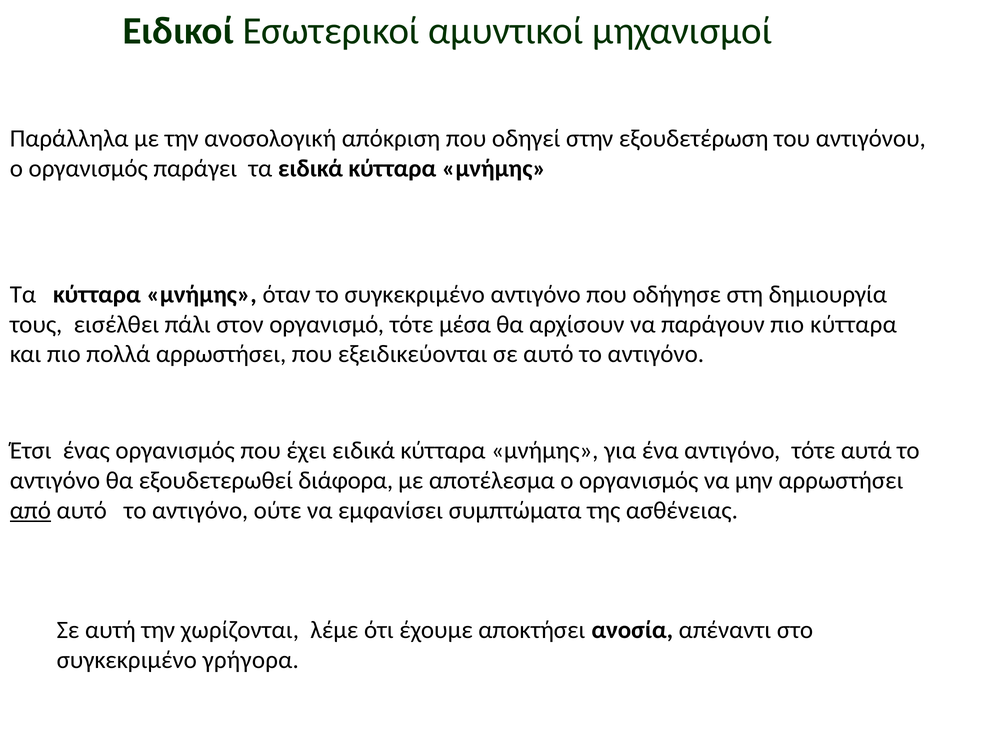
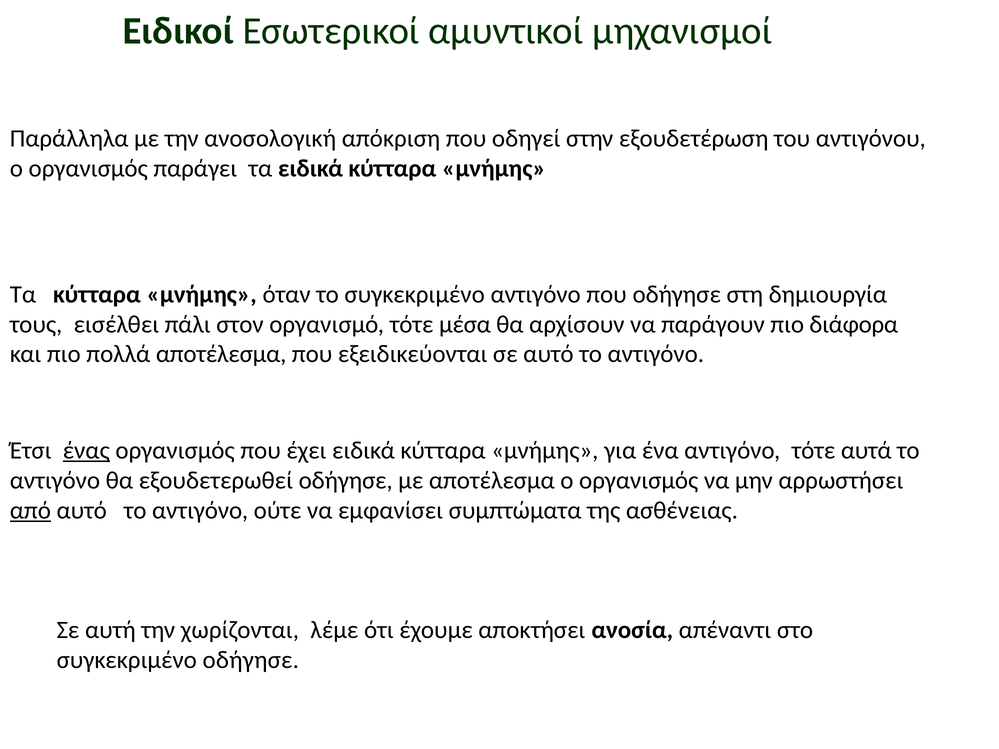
πιο κύτταρα: κύτταρα -> διάφορα
πολλά αρρωστήσει: αρρωστήσει -> αποτέλεσμα
ένας underline: none -> present
εξουδετερωθεί διάφορα: διάφορα -> οδήγησε
συγκεκριμένο γρήγορα: γρήγορα -> οδήγησε
